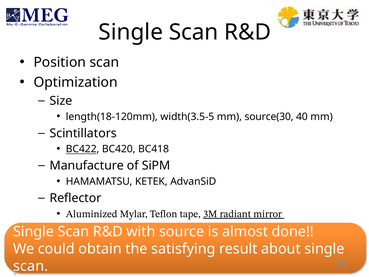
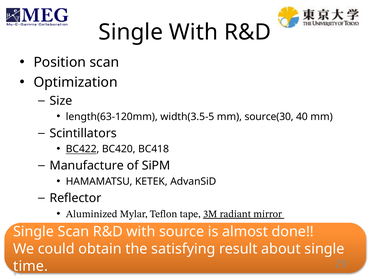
Scan at (194, 32): Scan -> With
length(18-120mm: length(18-120mm -> length(63-120mm
scan at (31, 266): scan -> time
